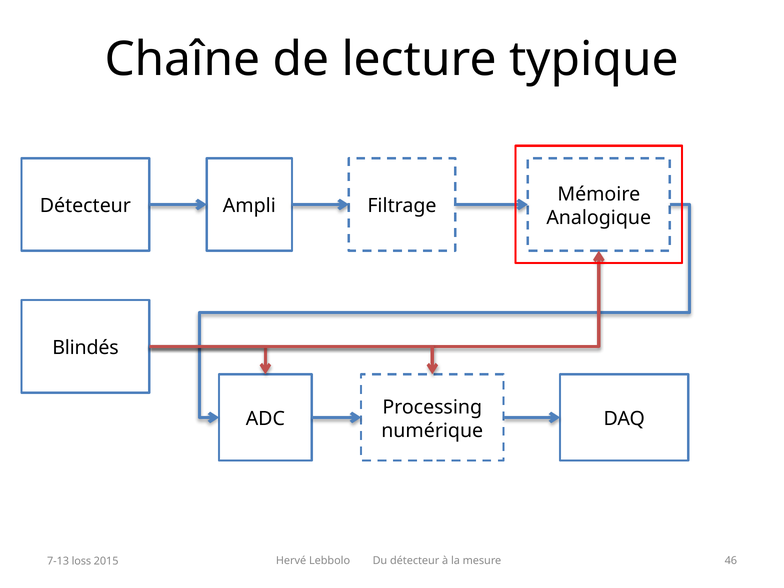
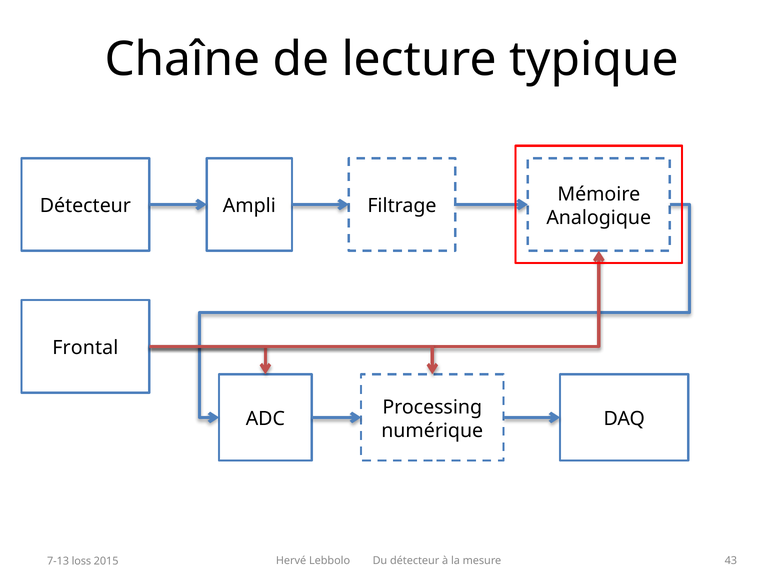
Blindés: Blindés -> Frontal
46: 46 -> 43
